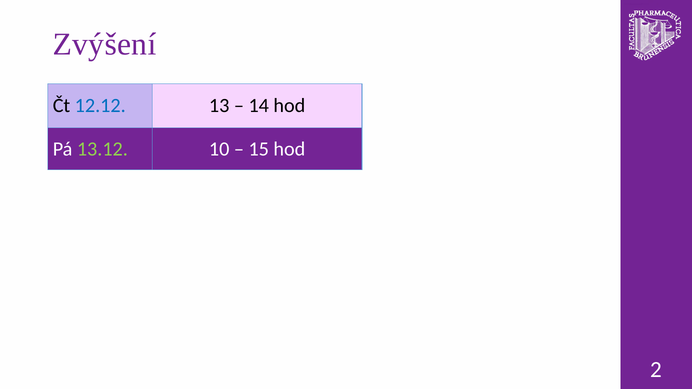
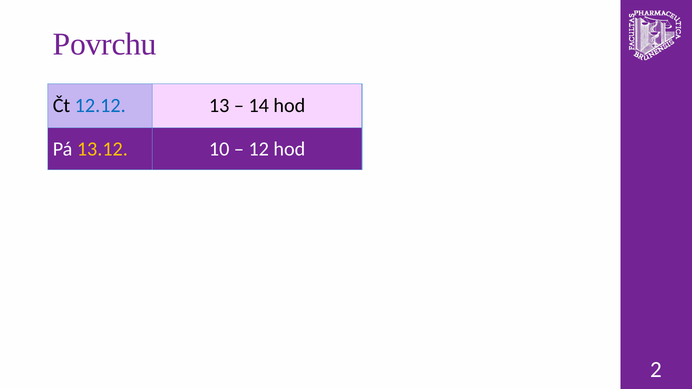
Zvýšení: Zvýšení -> Povrchu
13.12 colour: light green -> yellow
15: 15 -> 12
